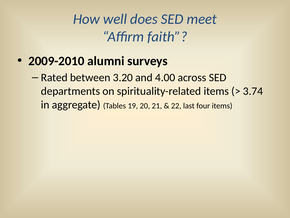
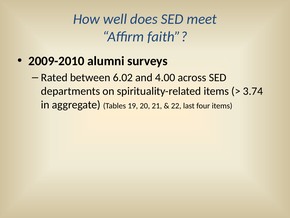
3.20: 3.20 -> 6.02
